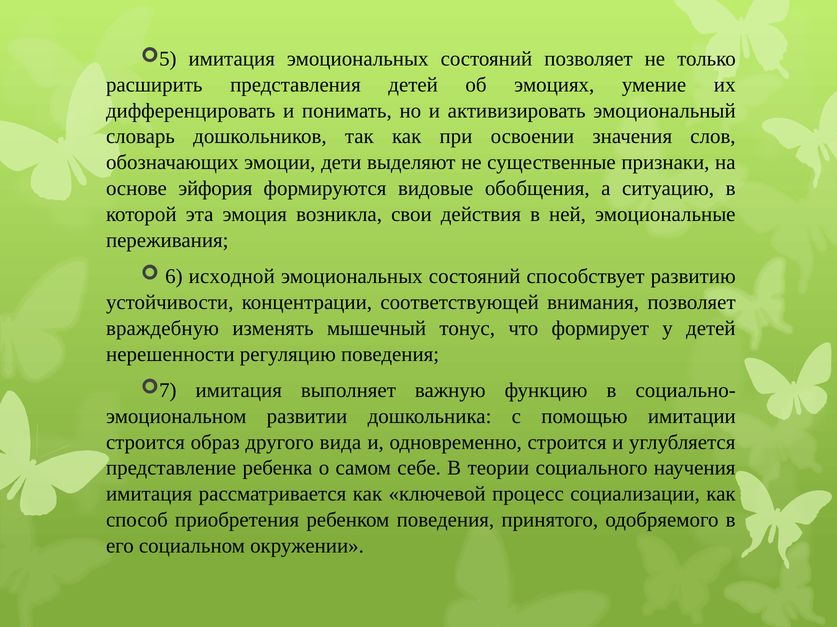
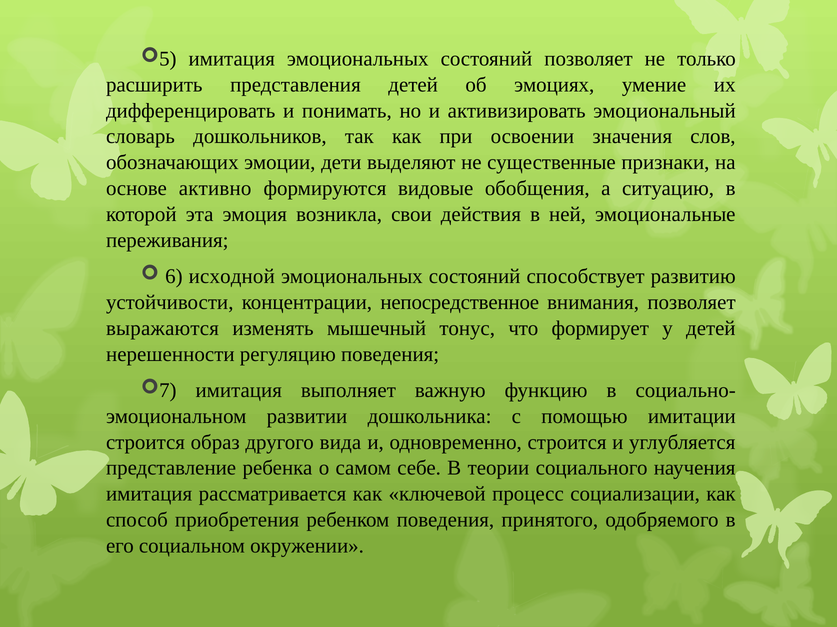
эйфория: эйфория -> активно
соответствующей: соответствующей -> непосредственное
враждебную: враждебную -> выражаются
